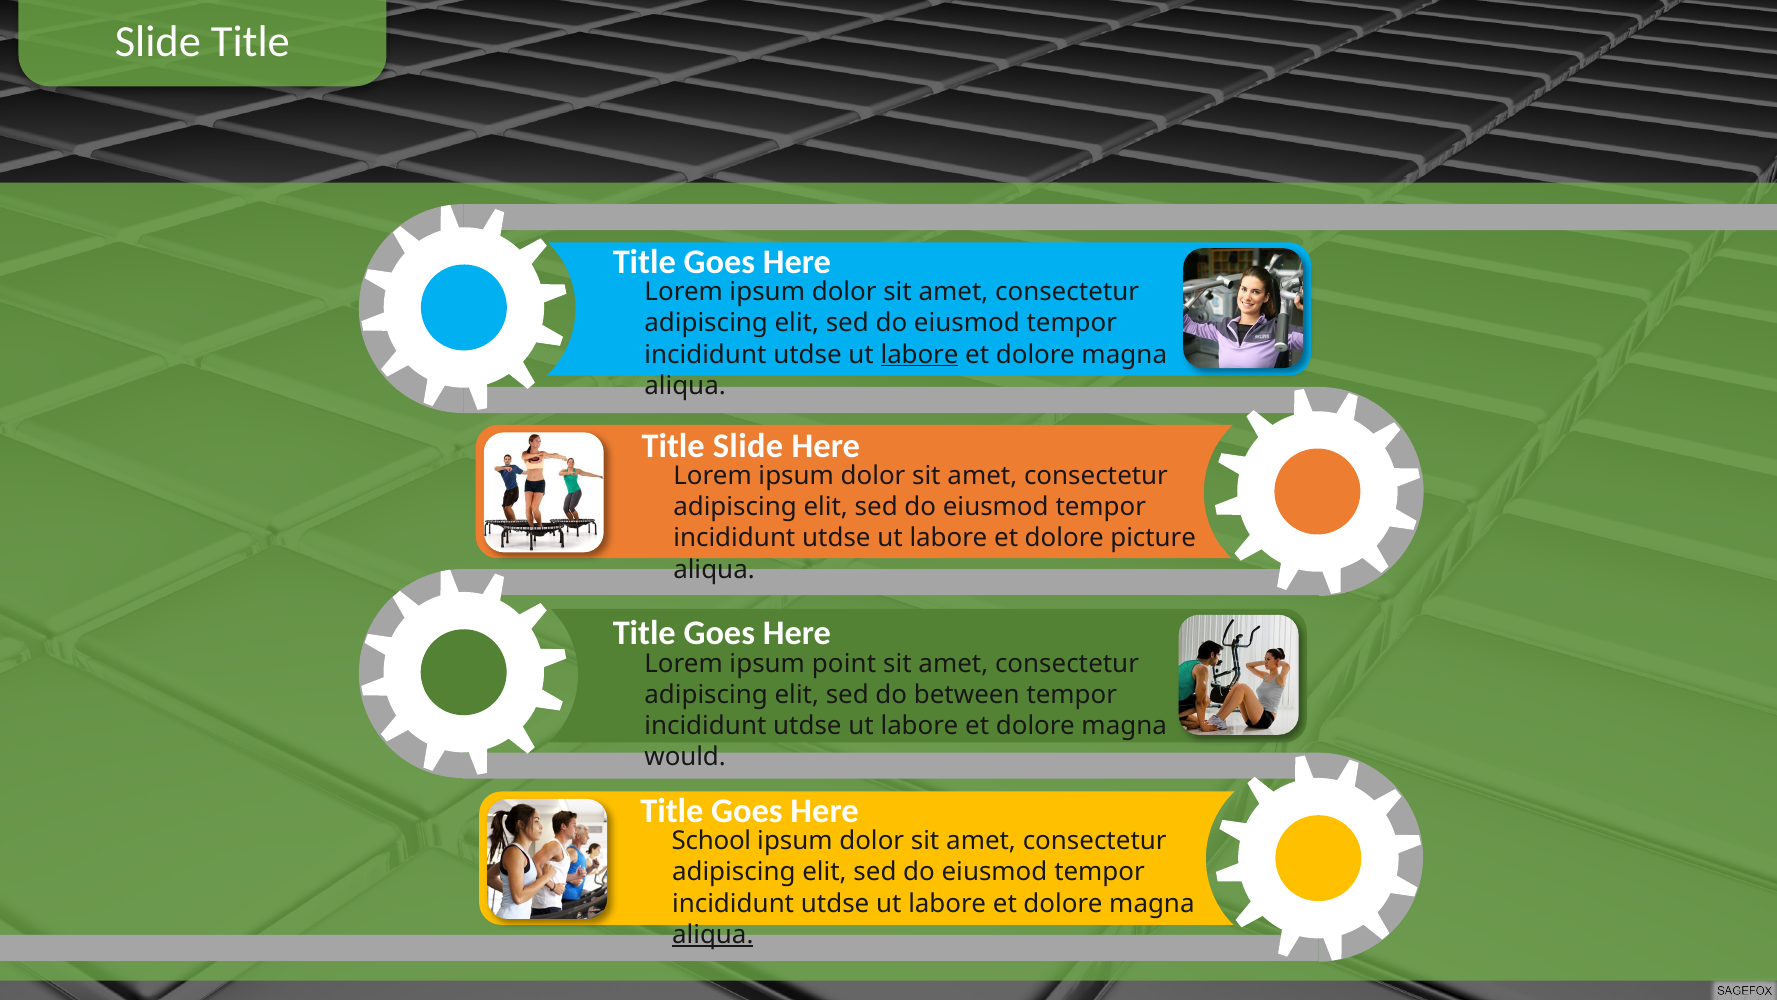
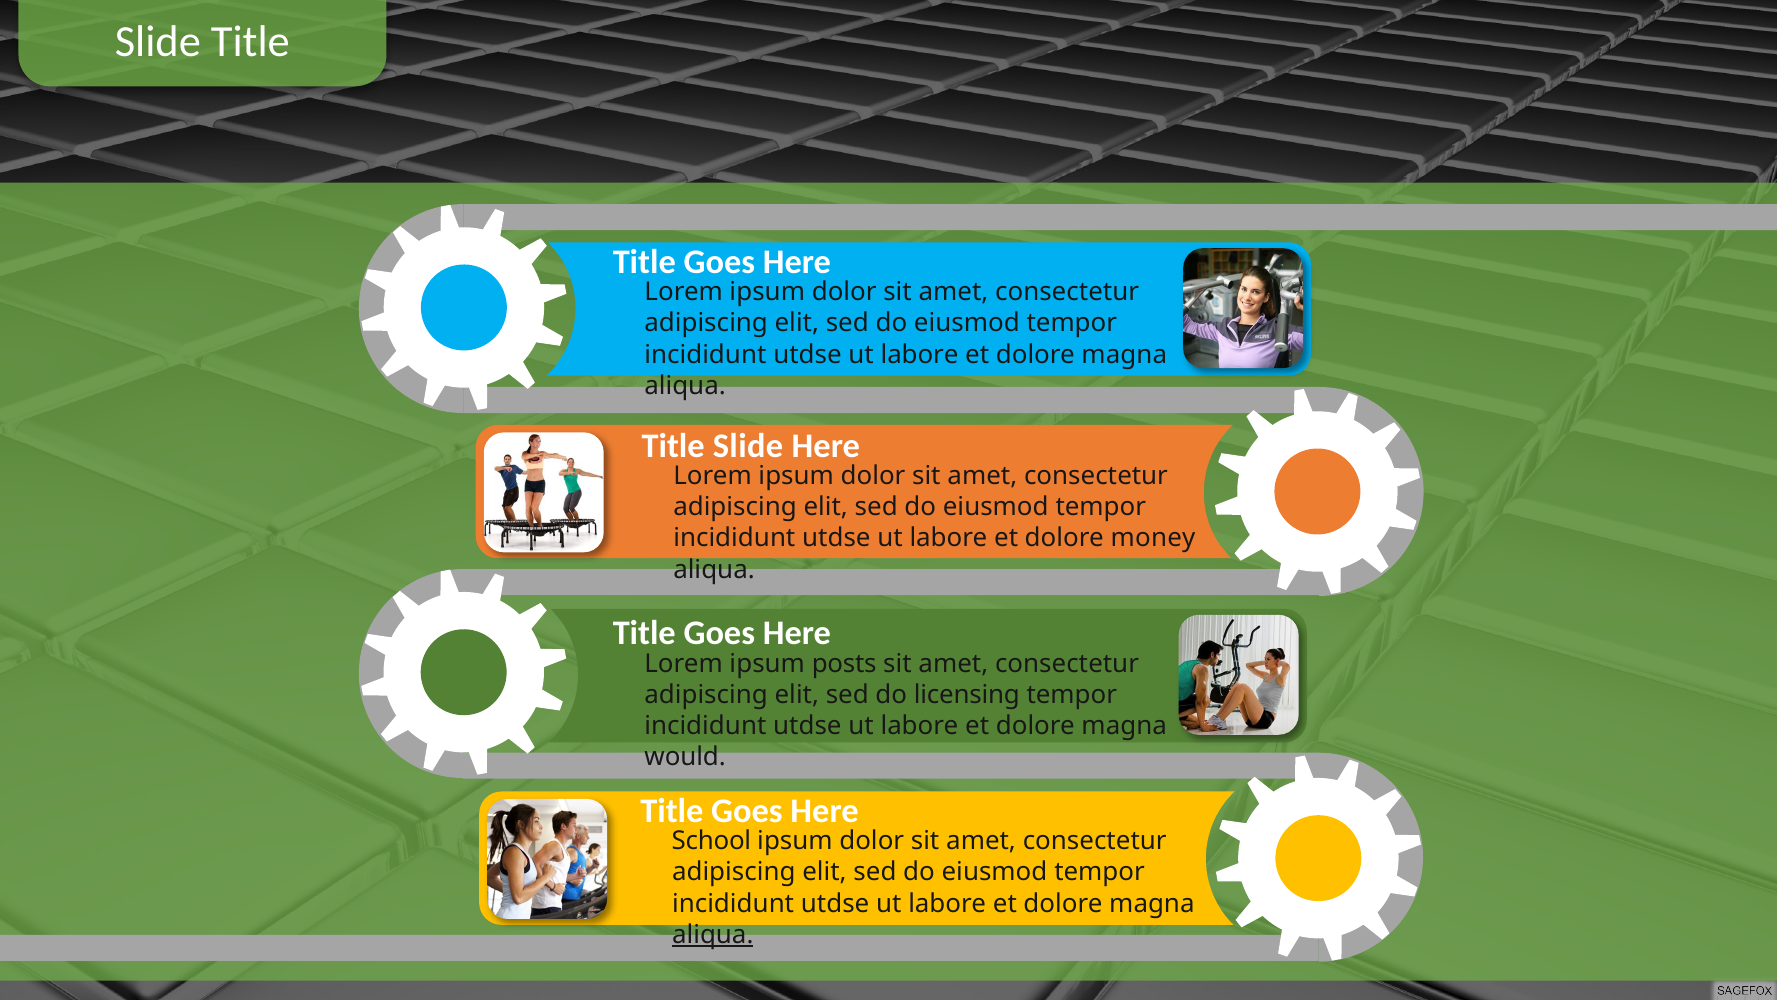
labore at (920, 354) underline: present -> none
picture: picture -> money
point: point -> posts
between: between -> licensing
